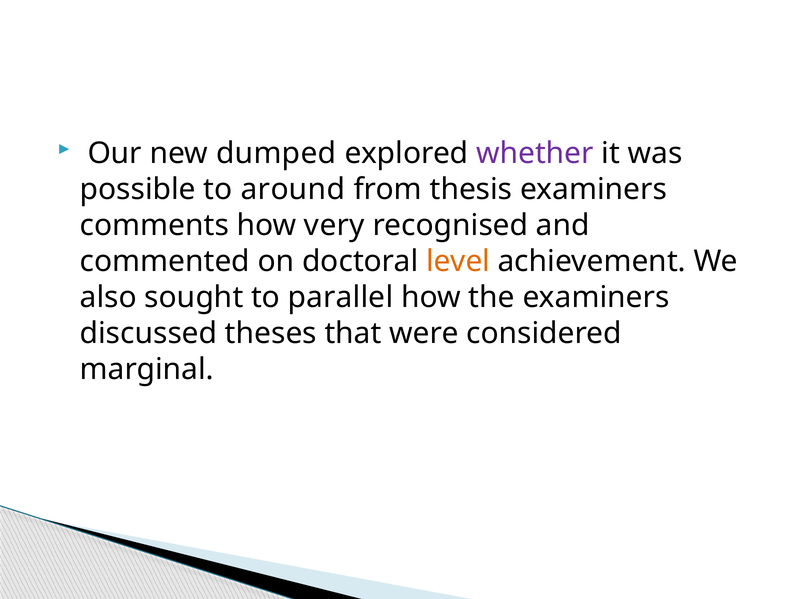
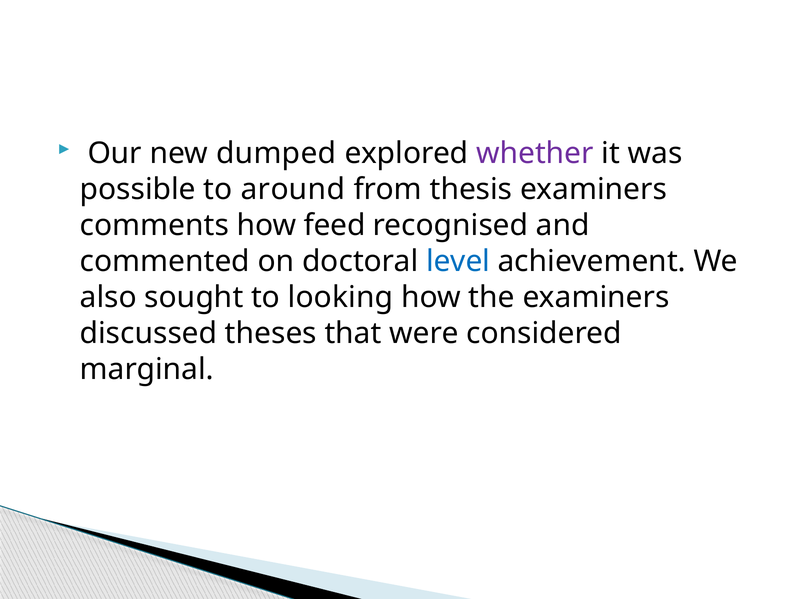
very: very -> feed
level colour: orange -> blue
parallel: parallel -> looking
